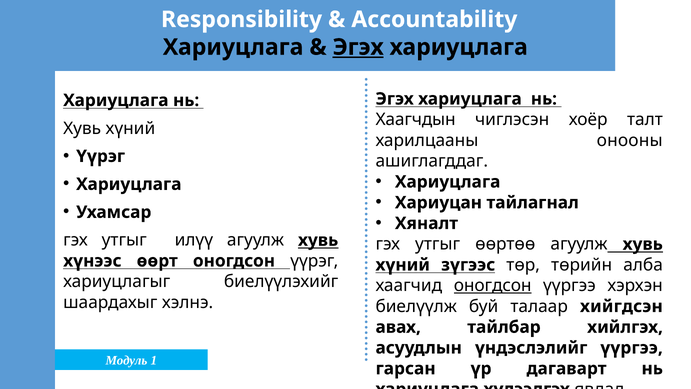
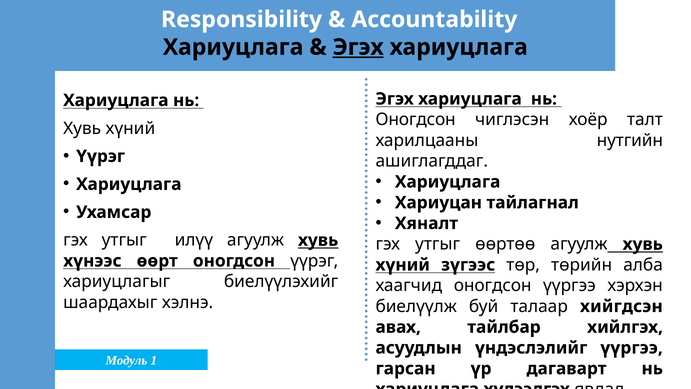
Хаагчдын at (416, 120): Хаагчдын -> Оногдсон
онооны: онооны -> нутгийн
оногдсон at (493, 285) underline: present -> none
